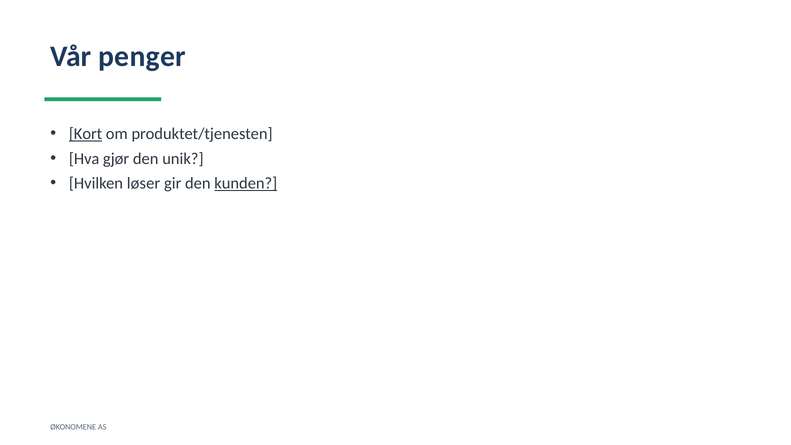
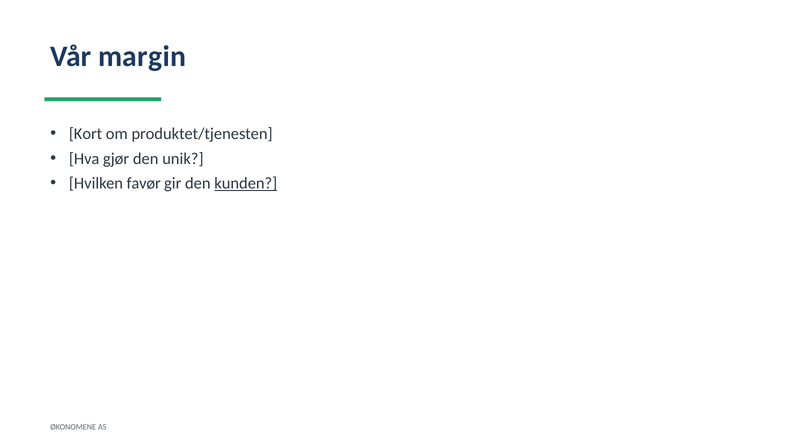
penger: penger -> margin
Kort underline: present -> none
løser: løser -> favør
